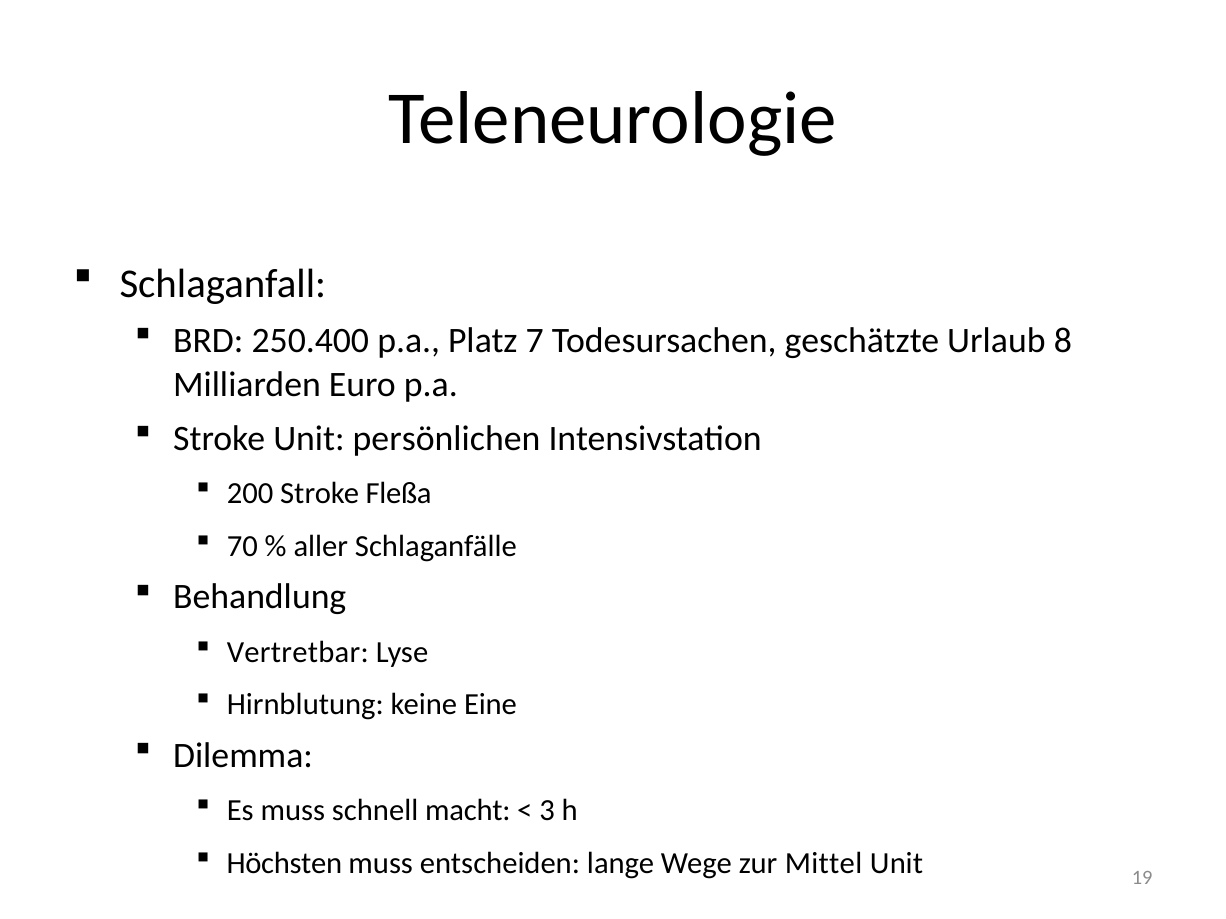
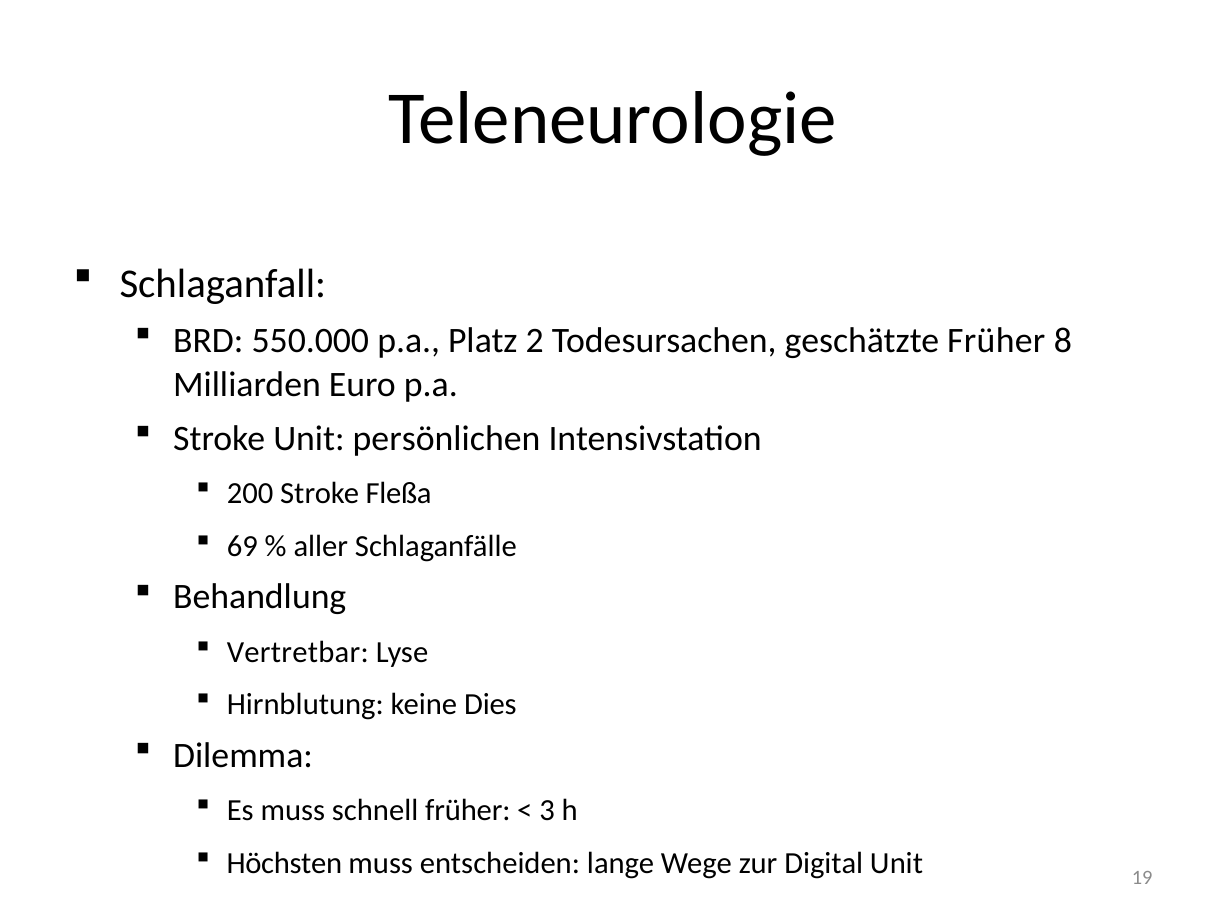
250.400: 250.400 -> 550.000
7: 7 -> 2
geschätzte Urlaub: Urlaub -> Früher
70: 70 -> 69
Eine: Eine -> Dies
schnell macht: macht -> früher
Mittel: Mittel -> Digital
